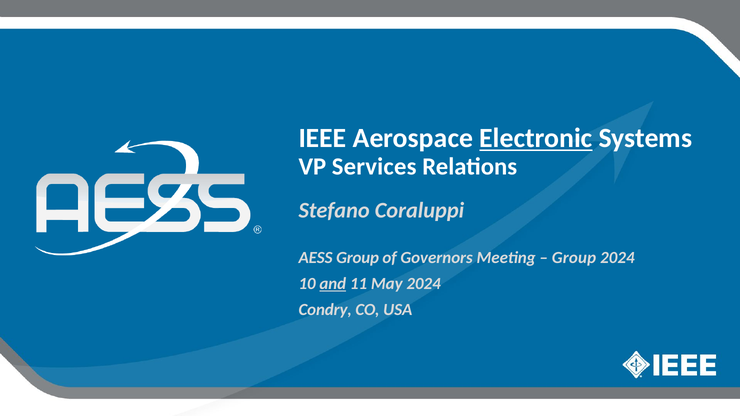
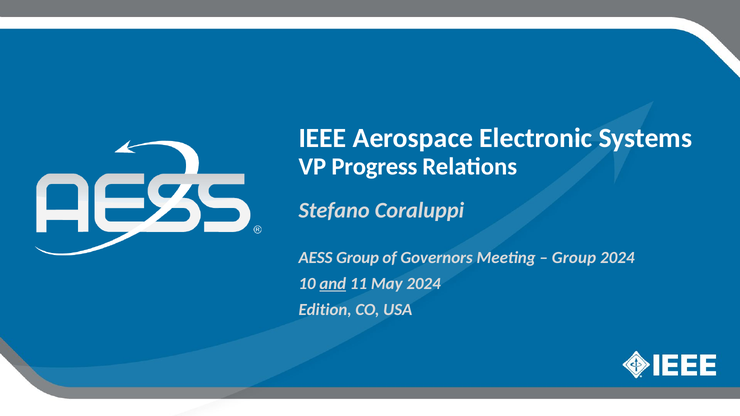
Electronic underline: present -> none
Services: Services -> Progress
Condry: Condry -> Edition
